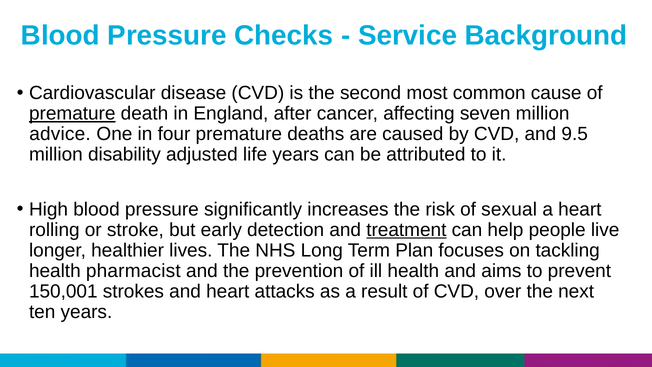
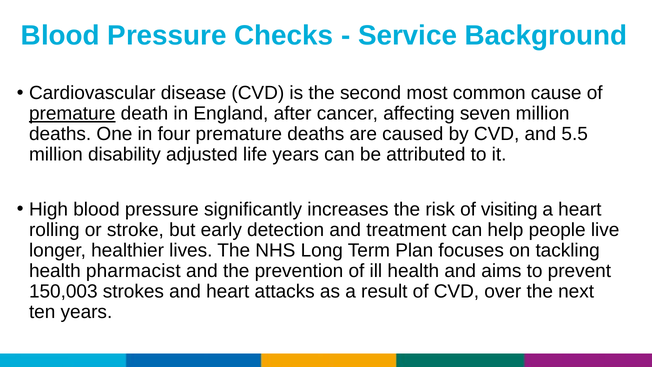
advice at (60, 134): advice -> deaths
9.5: 9.5 -> 5.5
sexual: sexual -> visiting
treatment underline: present -> none
150,001: 150,001 -> 150,003
